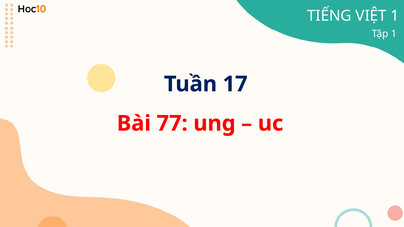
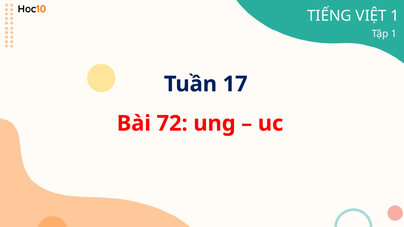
77: 77 -> 72
